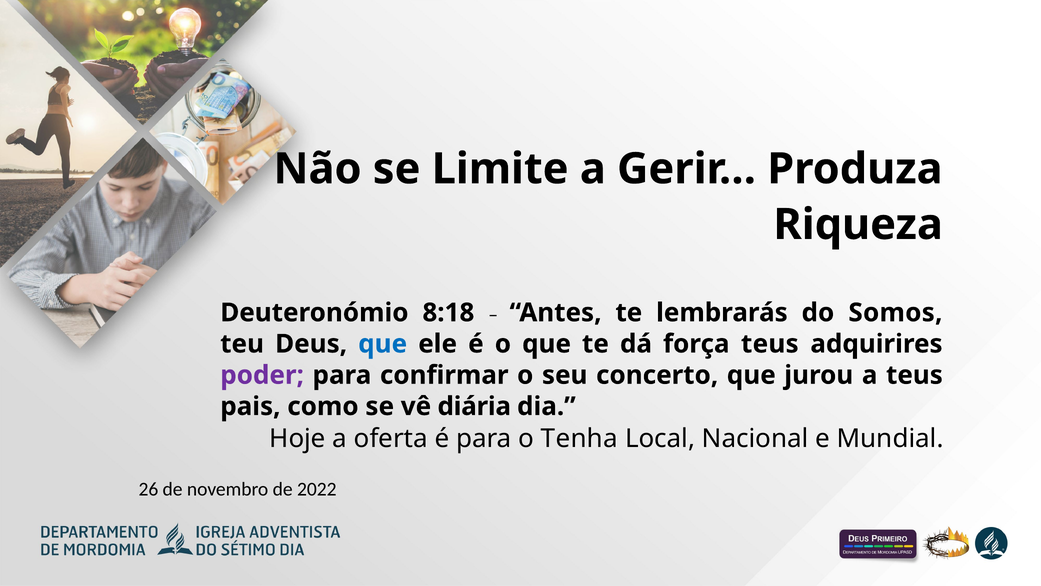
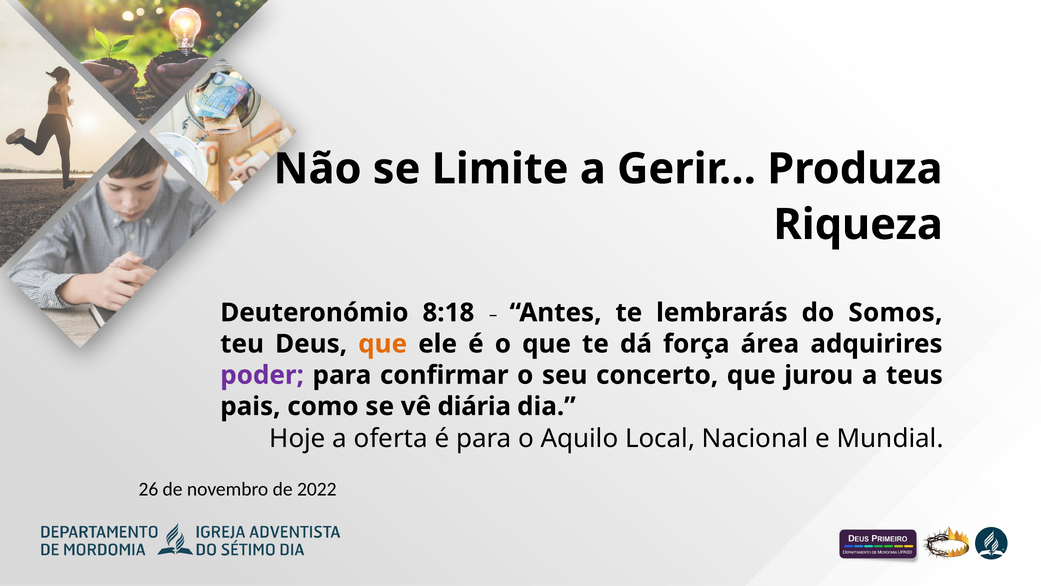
que at (383, 344) colour: blue -> orange
força teus: teus -> área
Tenha: Tenha -> Aquilo
